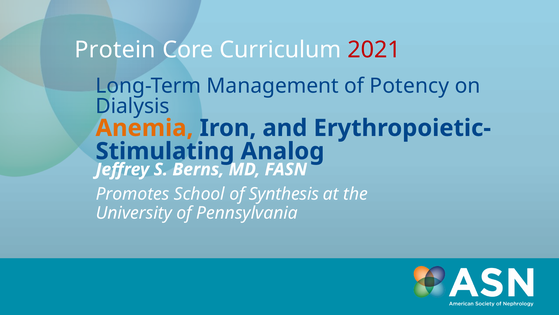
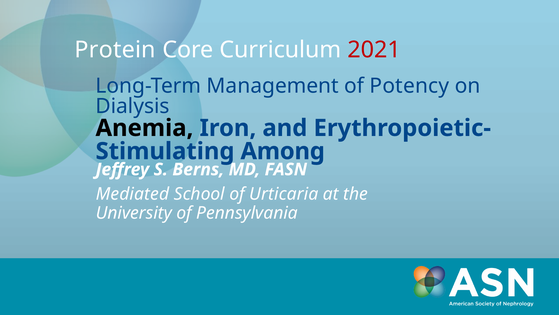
Anemia colour: orange -> black
Analog: Analog -> Among
Promotes: Promotes -> Mediated
Synthesis: Synthesis -> Urticaria
